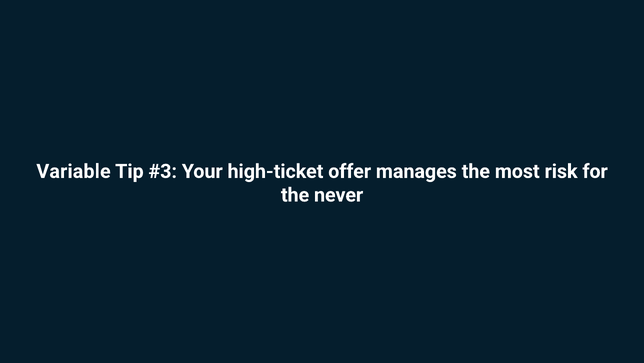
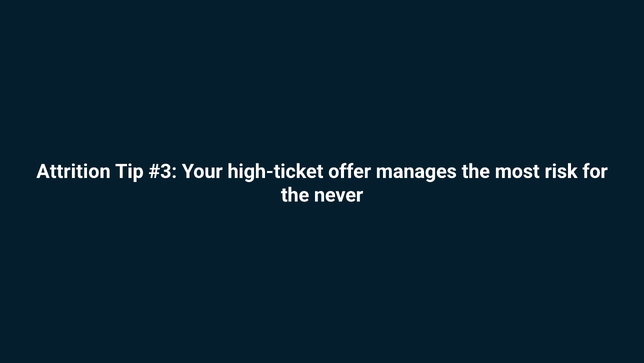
Variable: Variable -> Attrition
